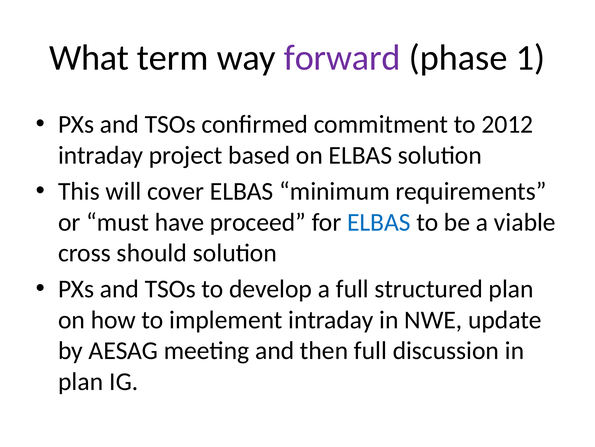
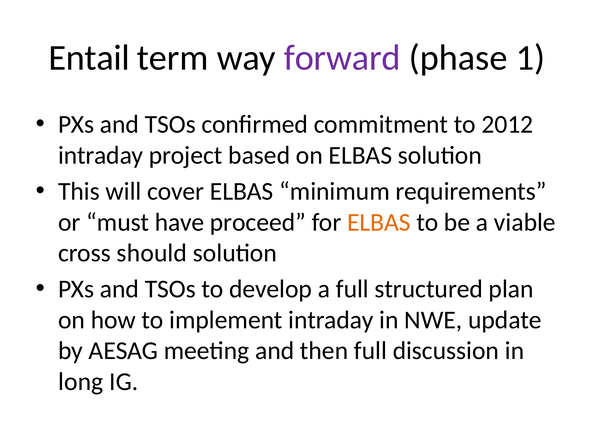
What: What -> Entail
ELBAS at (379, 222) colour: blue -> orange
plan at (81, 381): plan -> long
